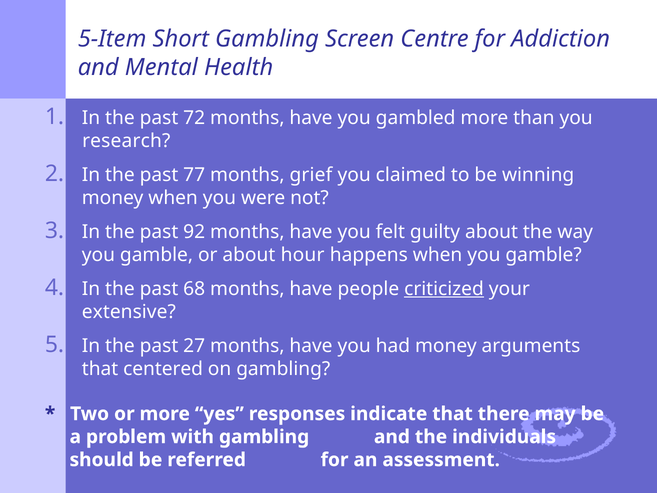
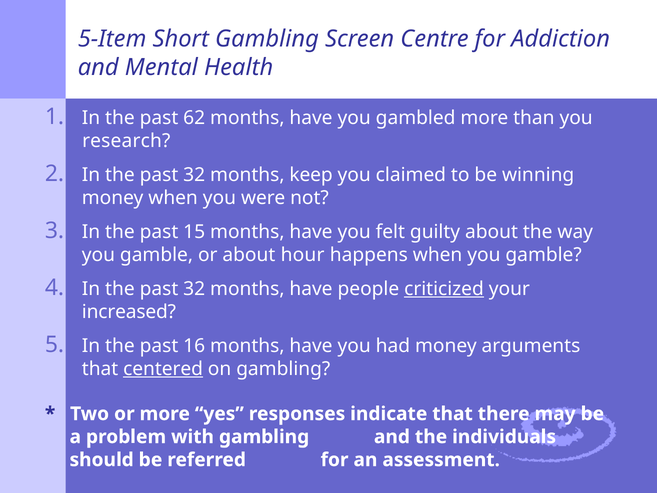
72: 72 -> 62
77 at (194, 175): 77 -> 32
grief: grief -> keep
92: 92 -> 15
68 at (194, 289): 68 -> 32
extensive: extensive -> increased
27: 27 -> 16
centered underline: none -> present
